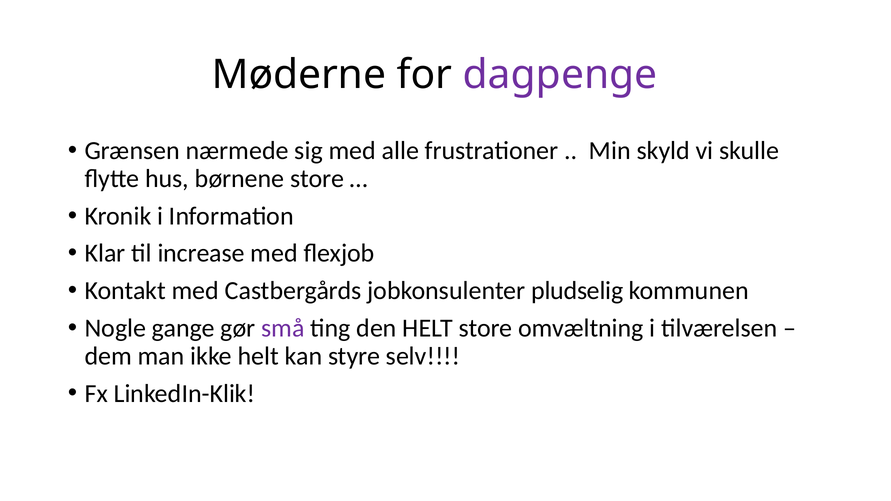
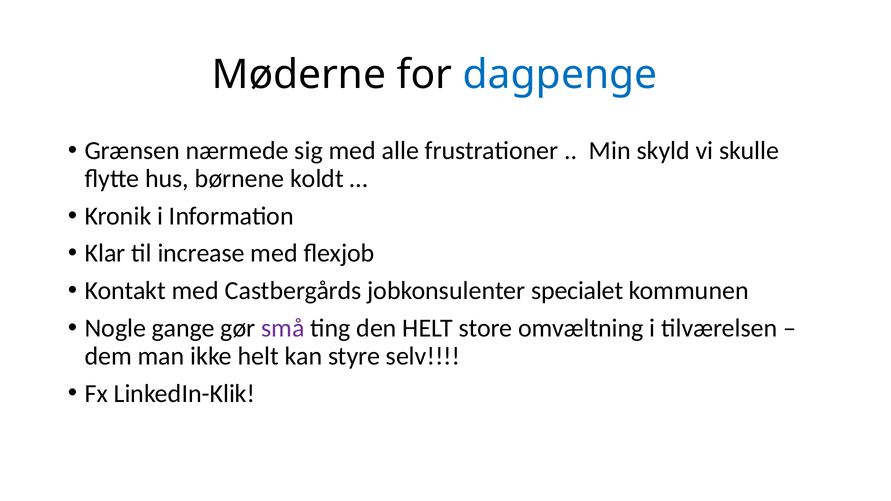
dagpenge colour: purple -> blue
børnene store: store -> koldt
pludselig: pludselig -> specialet
